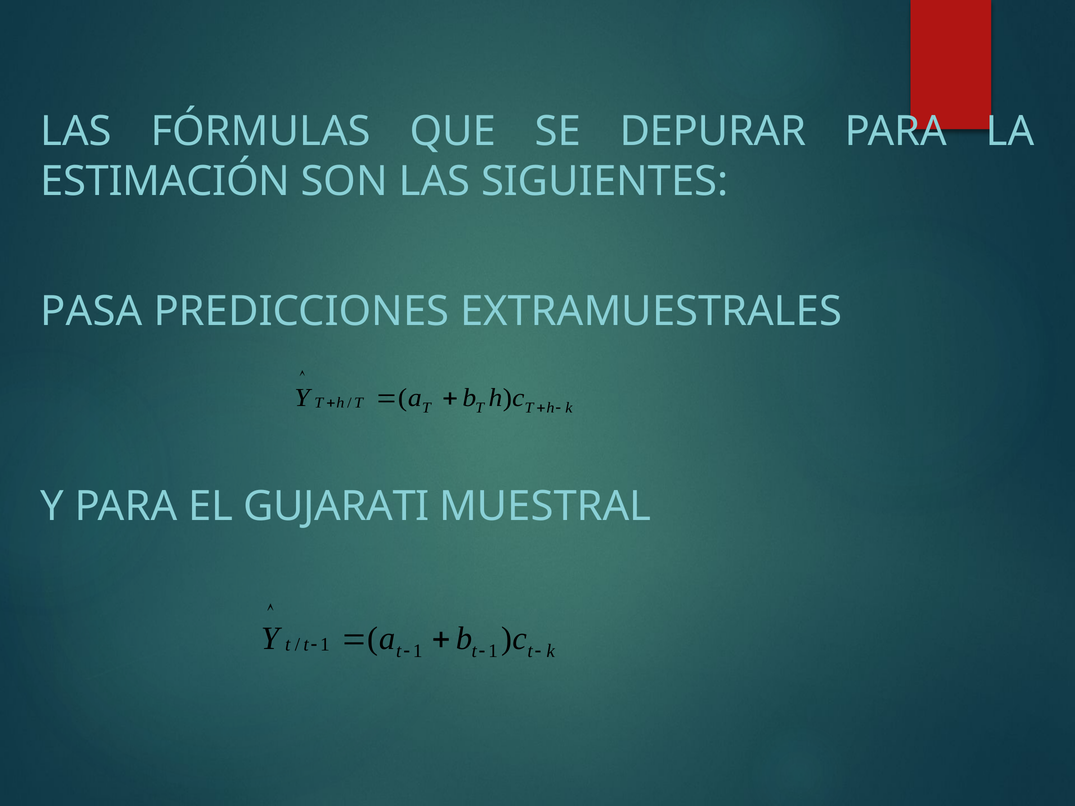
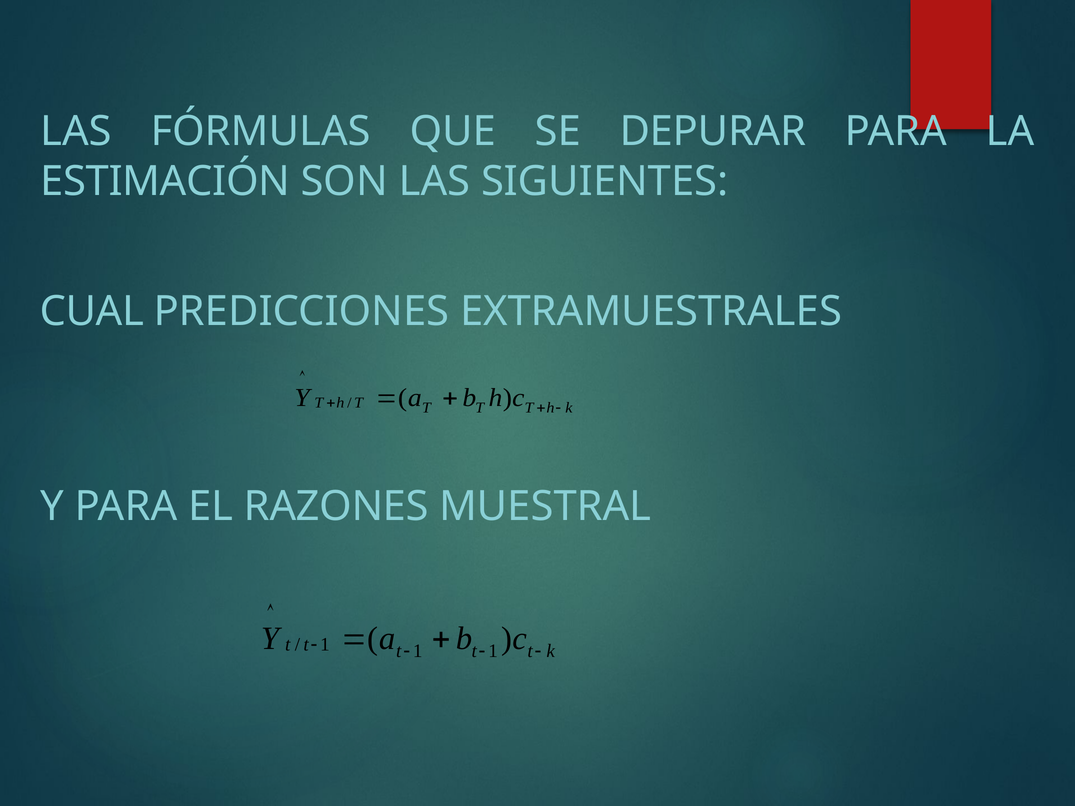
PASA: PASA -> CUAL
GUJARATI: GUJARATI -> RAZONES
